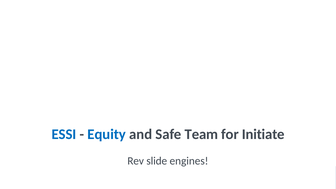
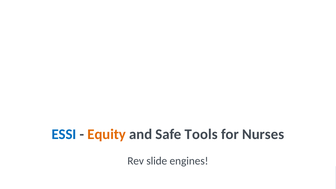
Equity colour: blue -> orange
Team: Team -> Tools
Initiate: Initiate -> Nurses
